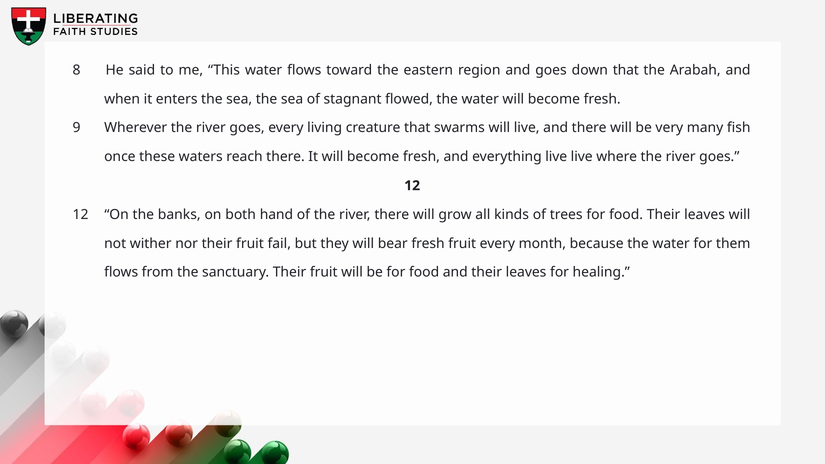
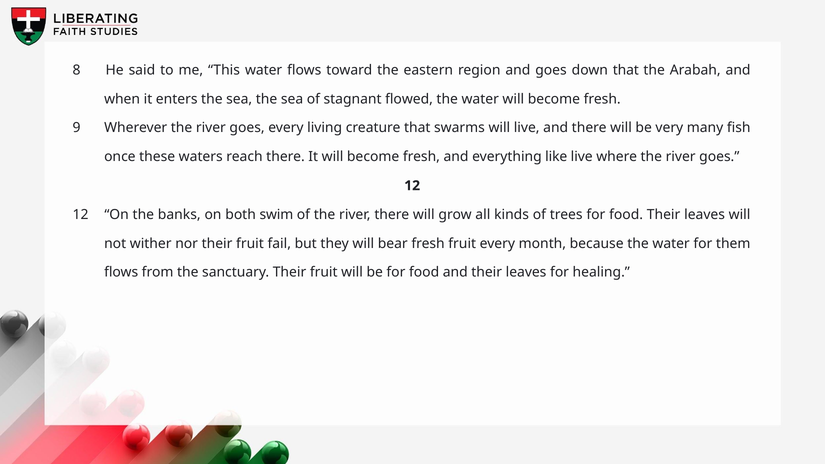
everything live: live -> like
hand: hand -> swim
